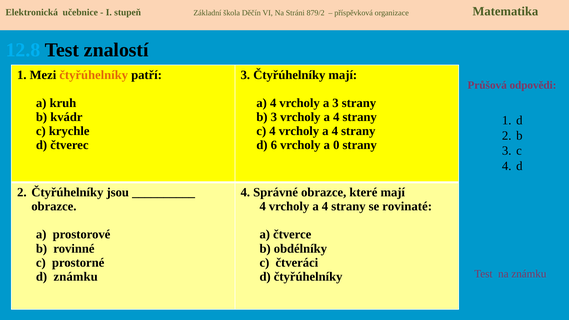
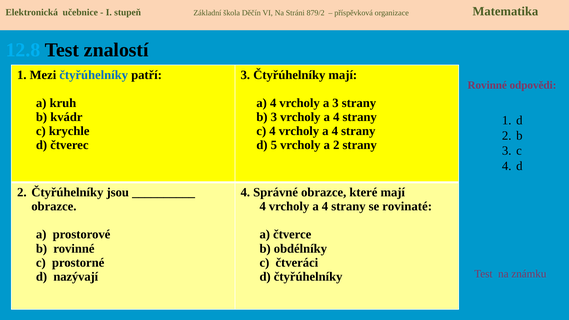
čtyřúhelníky at (94, 75) colour: orange -> blue
Průšová at (487, 85): Průšová -> Rovinné
6: 6 -> 5
a 0: 0 -> 2
d známku: známku -> nazývají
